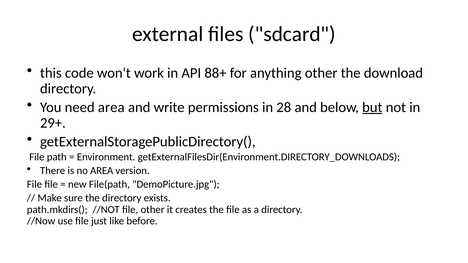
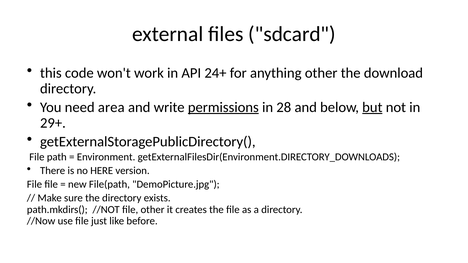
88+: 88+ -> 24+
permissions underline: none -> present
no AREA: AREA -> HERE
